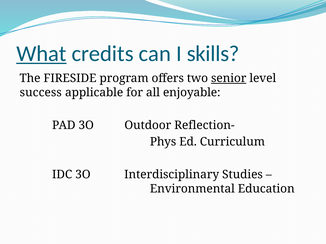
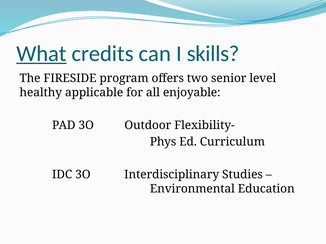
senior underline: present -> none
success: success -> healthy
Reflection-: Reflection- -> Flexibility-
